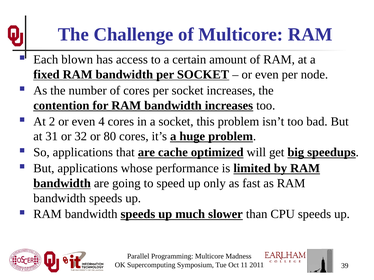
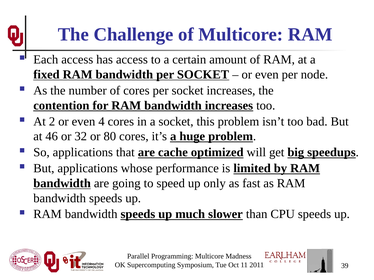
Each blown: blown -> access
31: 31 -> 46
